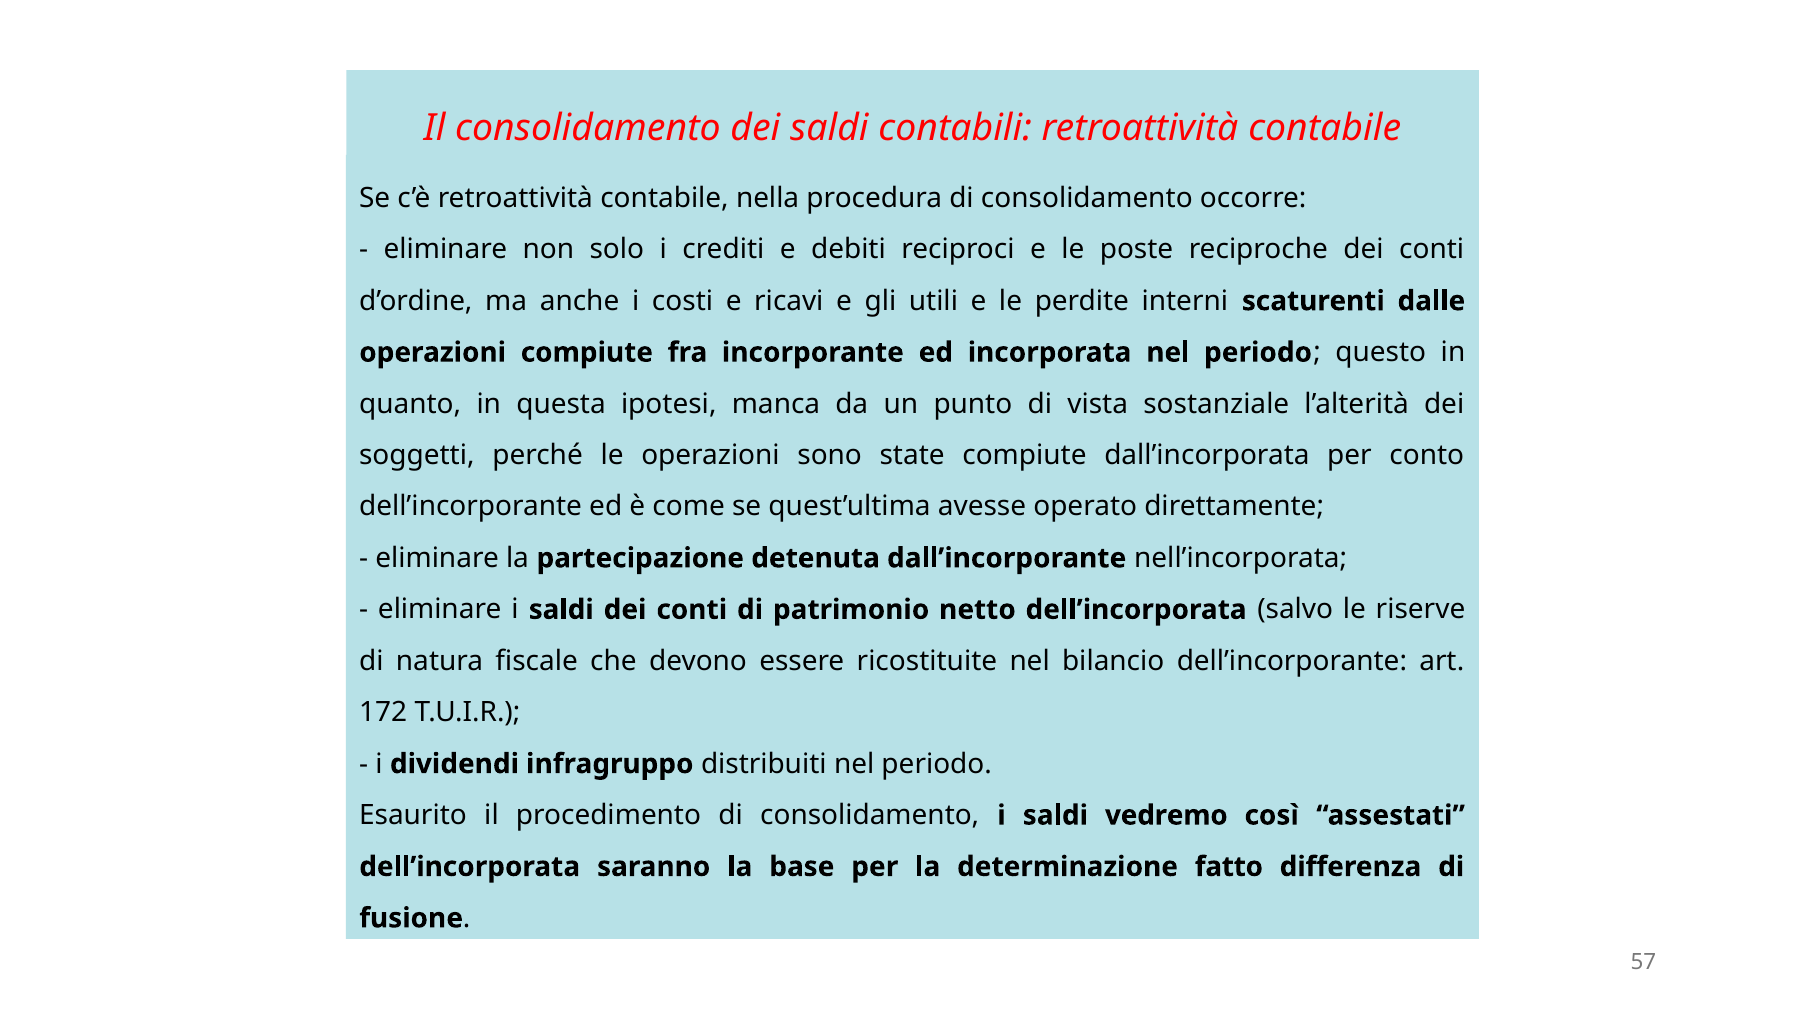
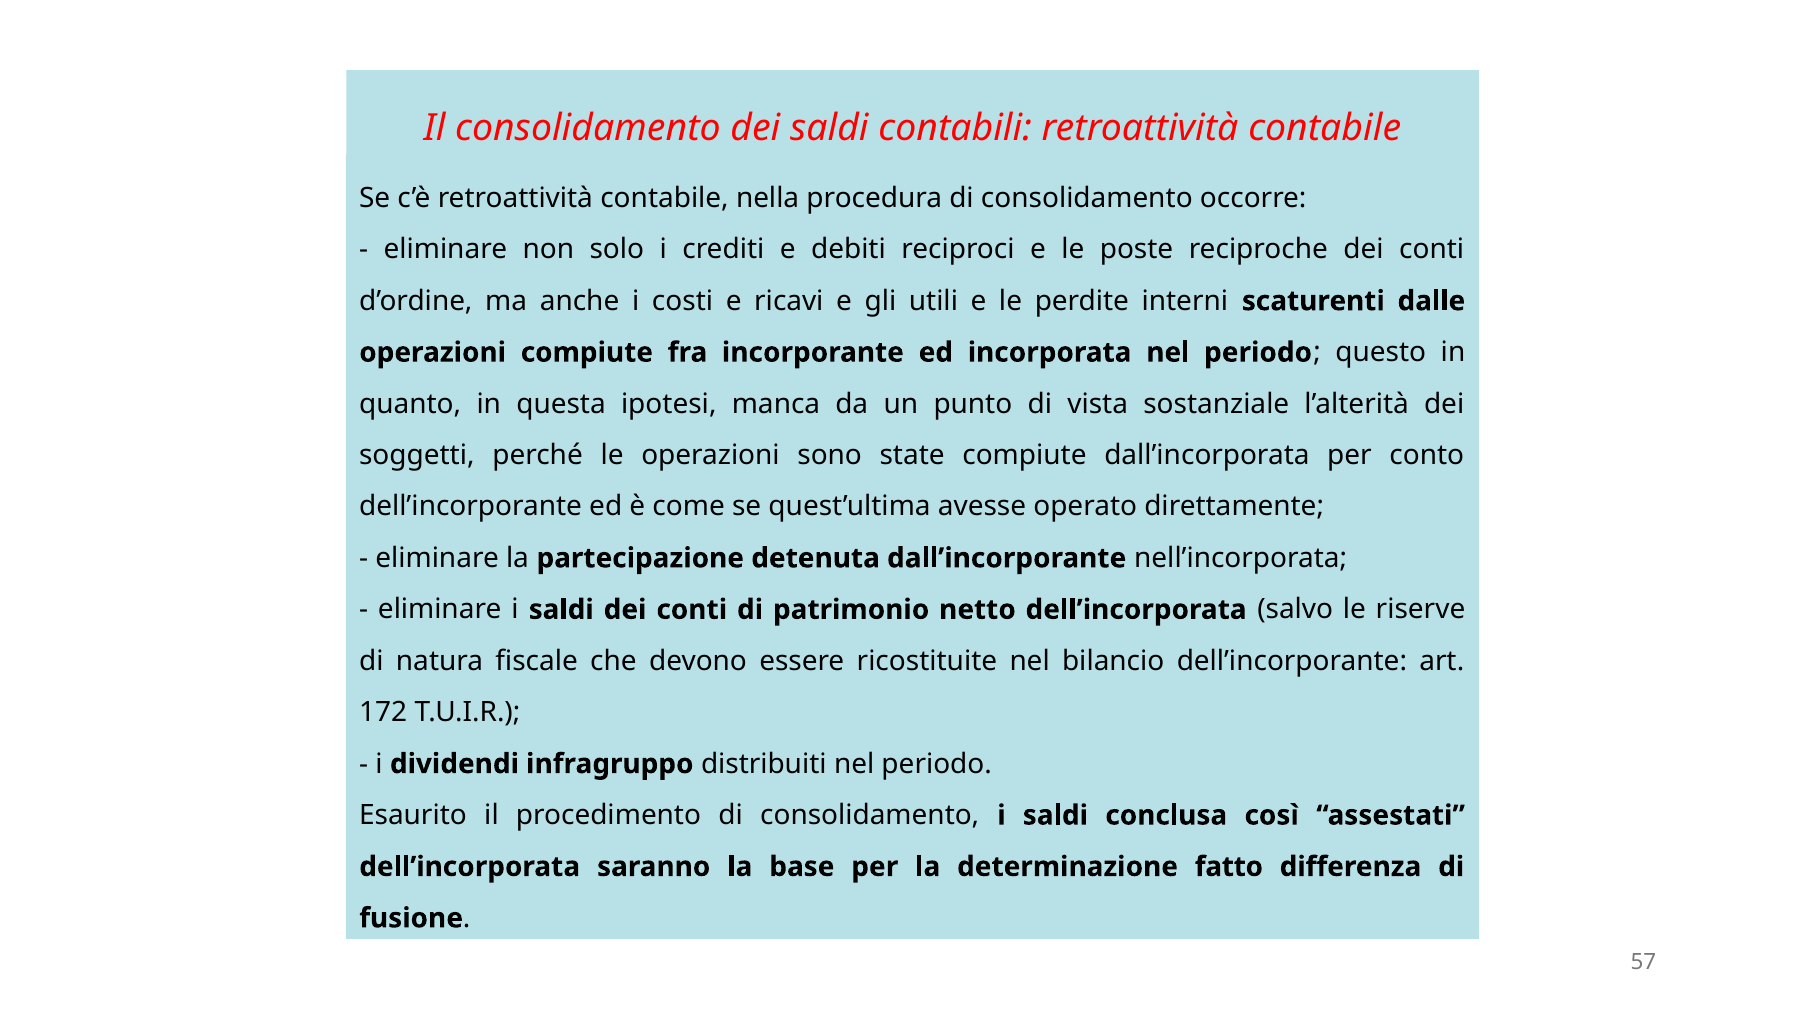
vedremo: vedremo -> conclusa
